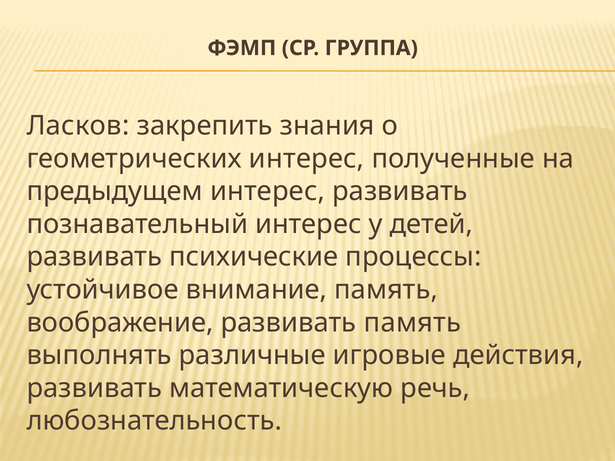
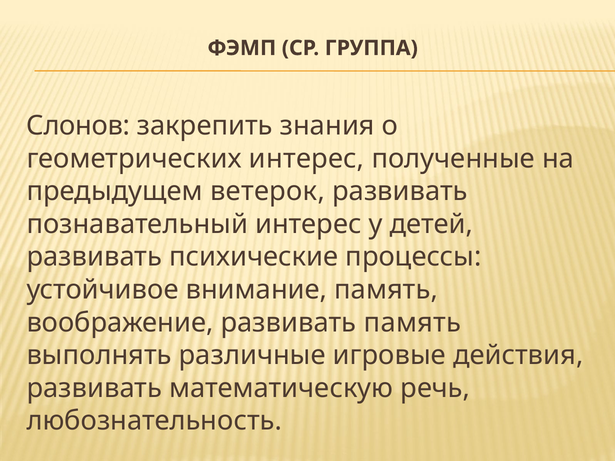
Ласков: Ласков -> Слонов
предыдущем интерес: интерес -> ветерок
